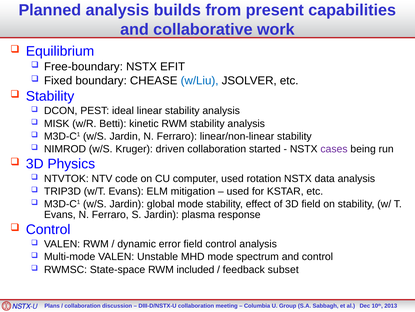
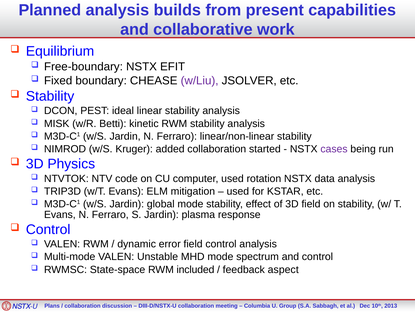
w/Liu colour: blue -> purple
driven: driven -> added
subset: subset -> aspect
